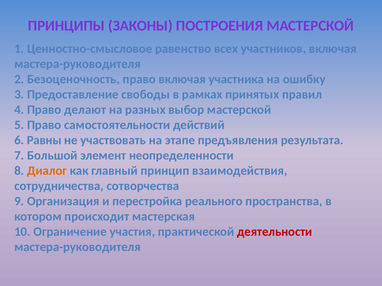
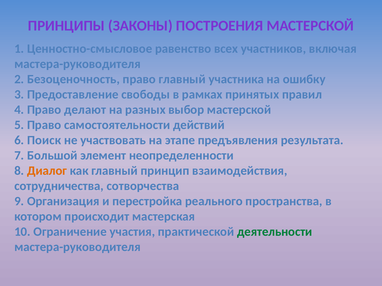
право включая: включая -> главный
Равны: Равны -> Поиск
деятельности colour: red -> green
